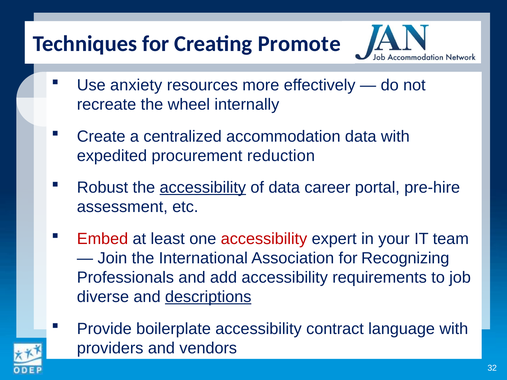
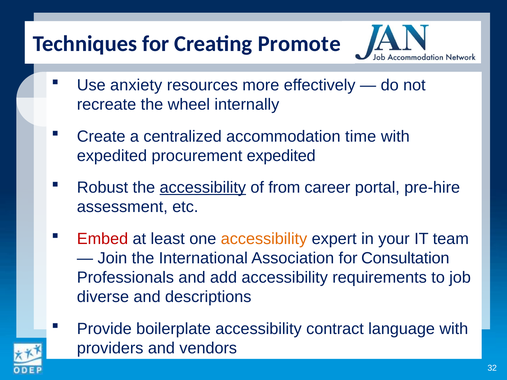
accommodation data: data -> time
procurement reduction: reduction -> expedited
of data: data -> from
accessibility at (264, 239) colour: red -> orange
Recognizing: Recognizing -> Consultation
descriptions underline: present -> none
